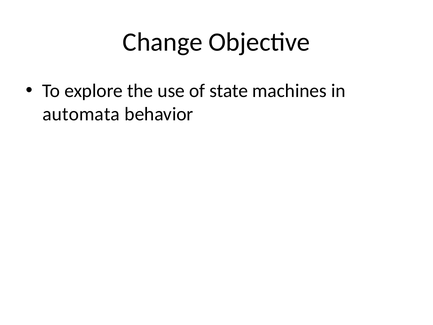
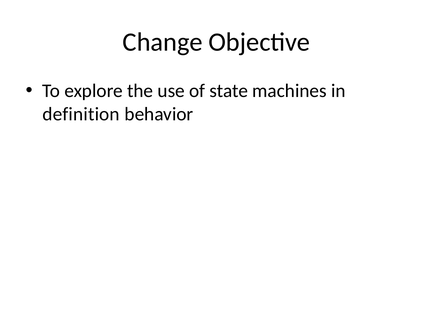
automata: automata -> definition
